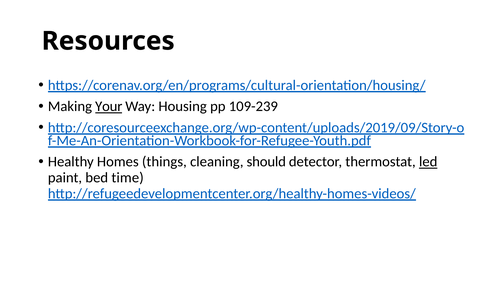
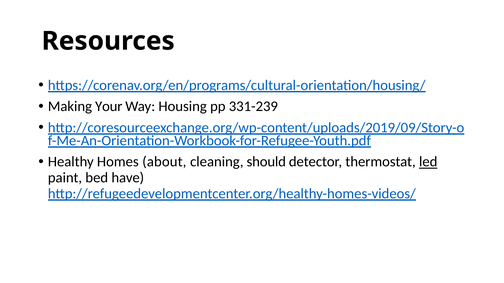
Your underline: present -> none
109-239: 109-239 -> 331-239
things: things -> about
time: time -> have
